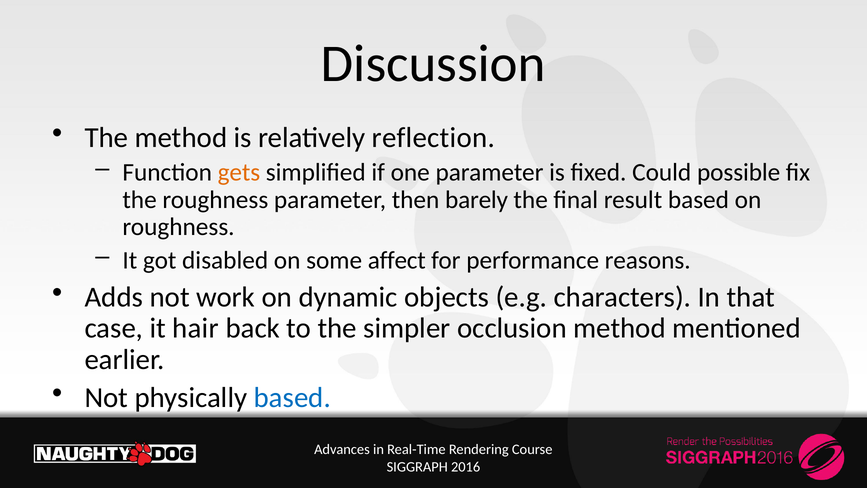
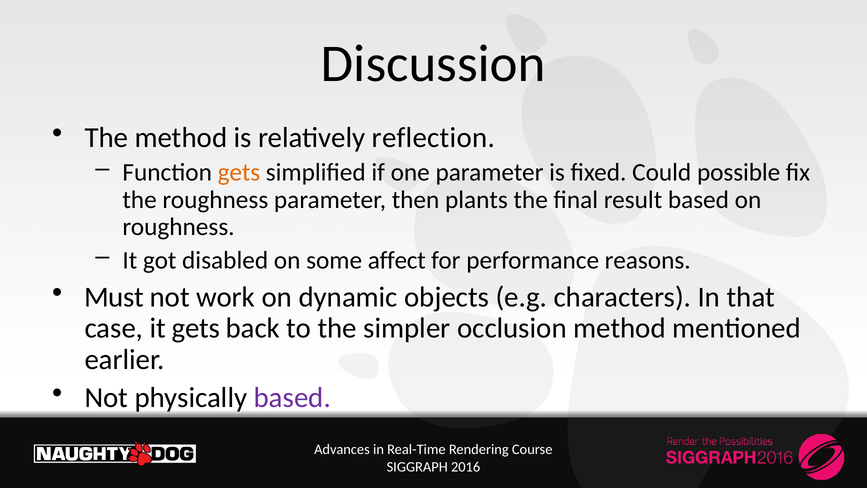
barely: barely -> plants
Adds: Adds -> Must
it hair: hair -> gets
based at (292, 398) colour: blue -> purple
